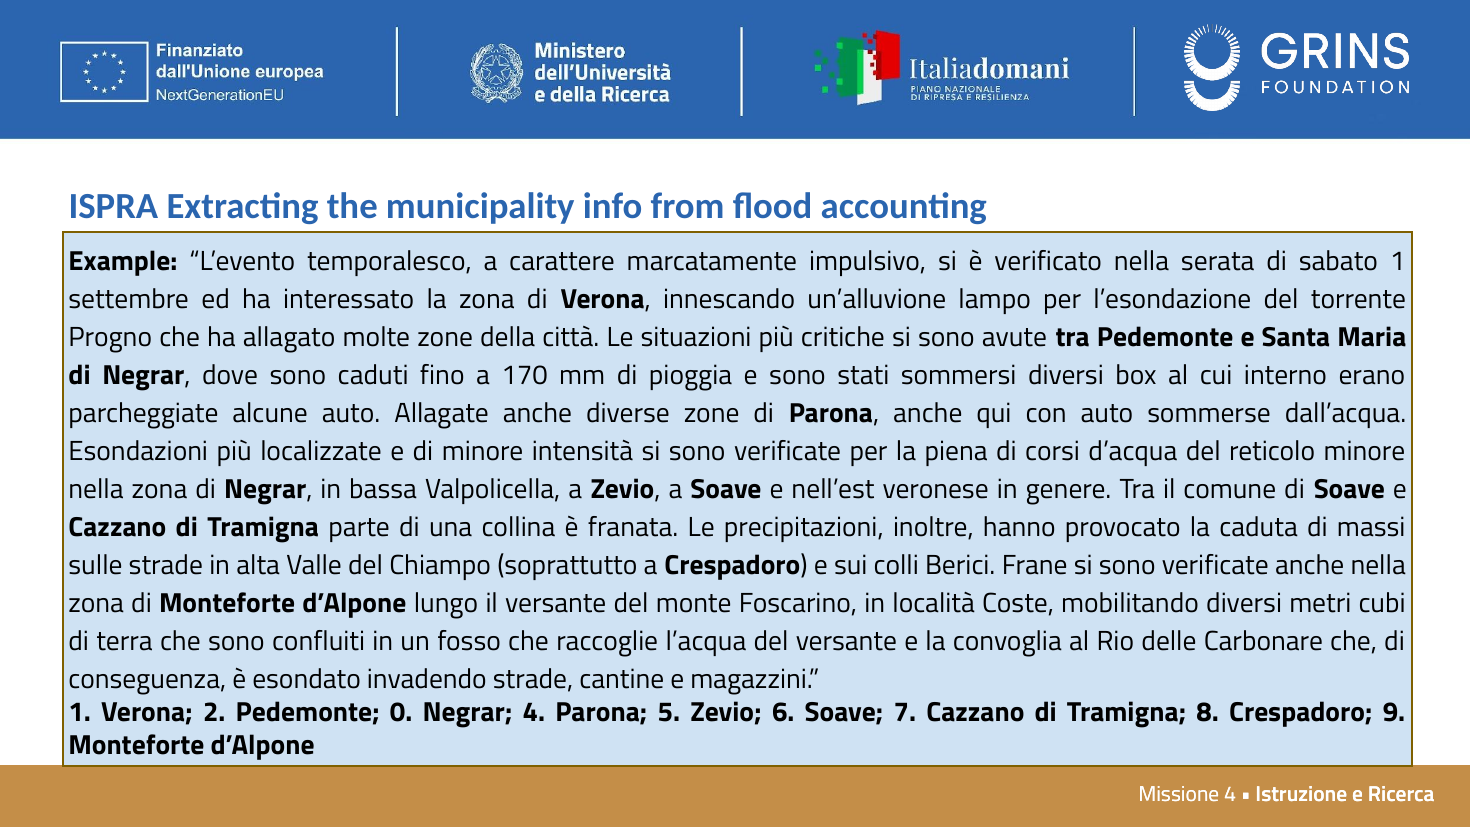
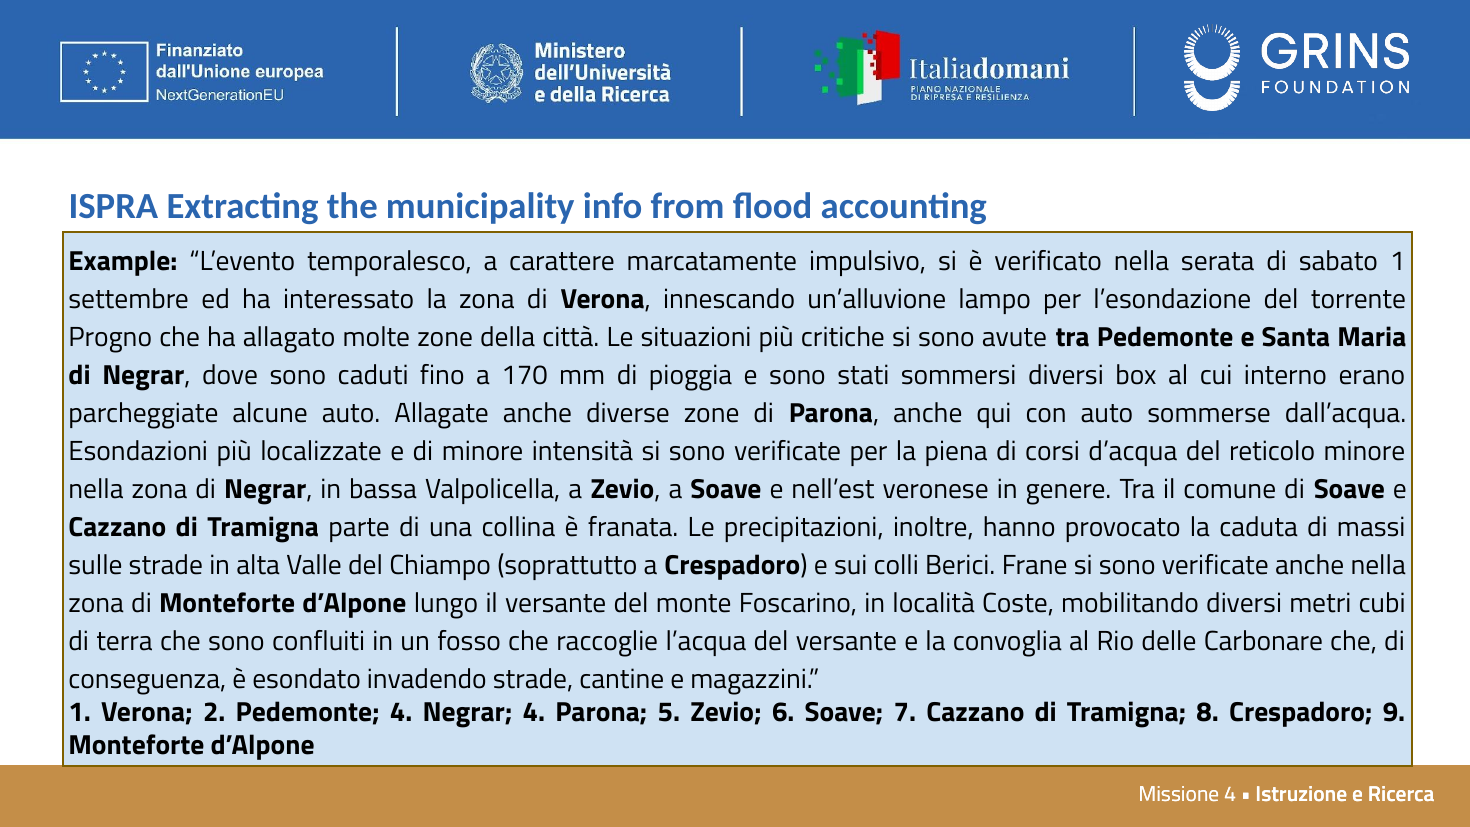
Pedemonte 0: 0 -> 4
